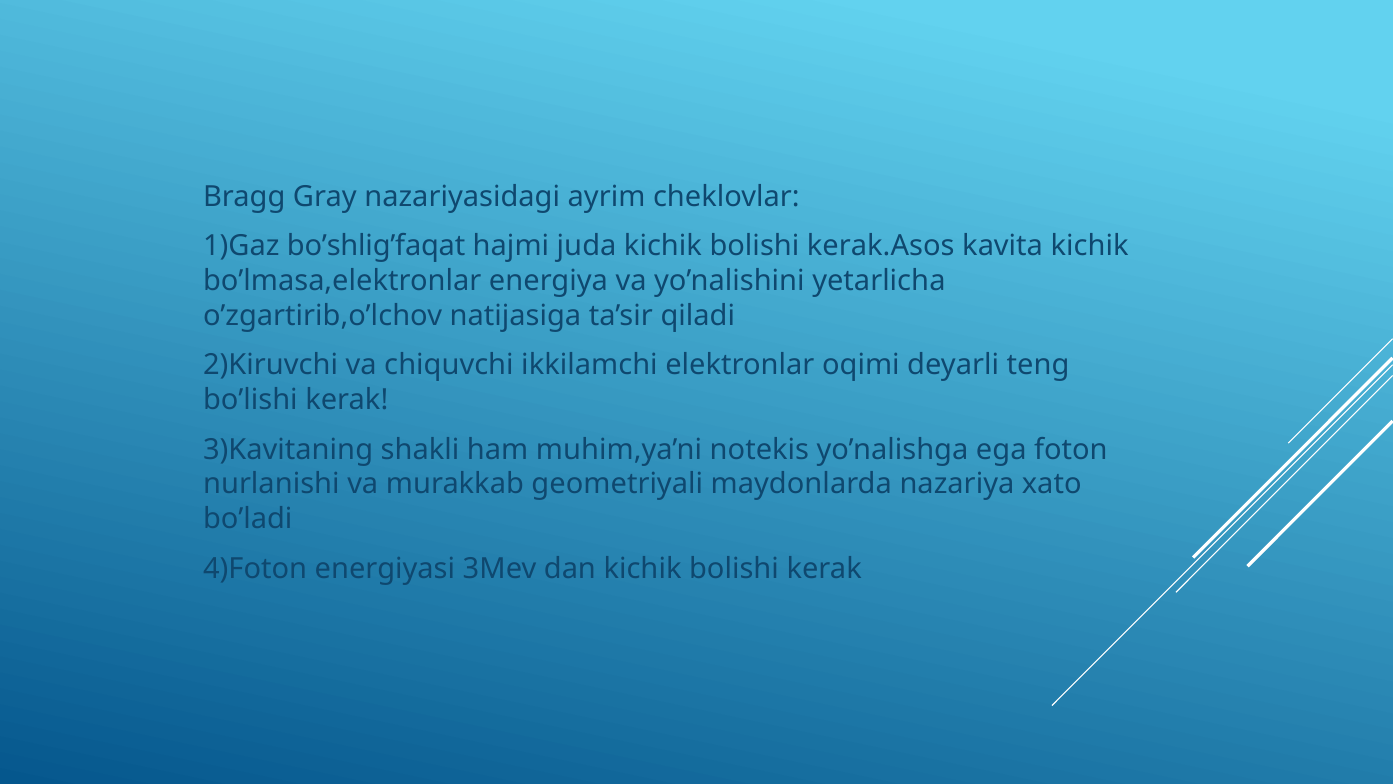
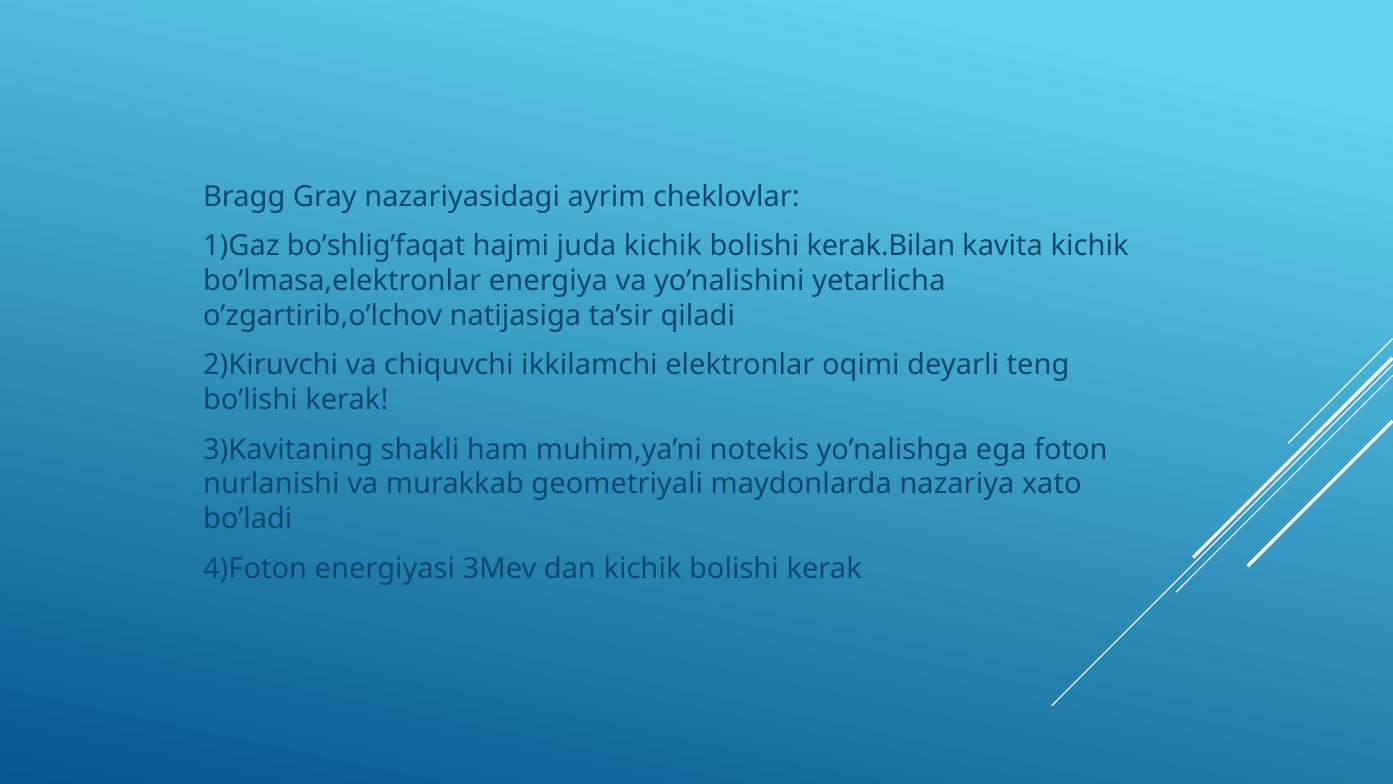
kerak.Asos: kerak.Asos -> kerak.Bilan
